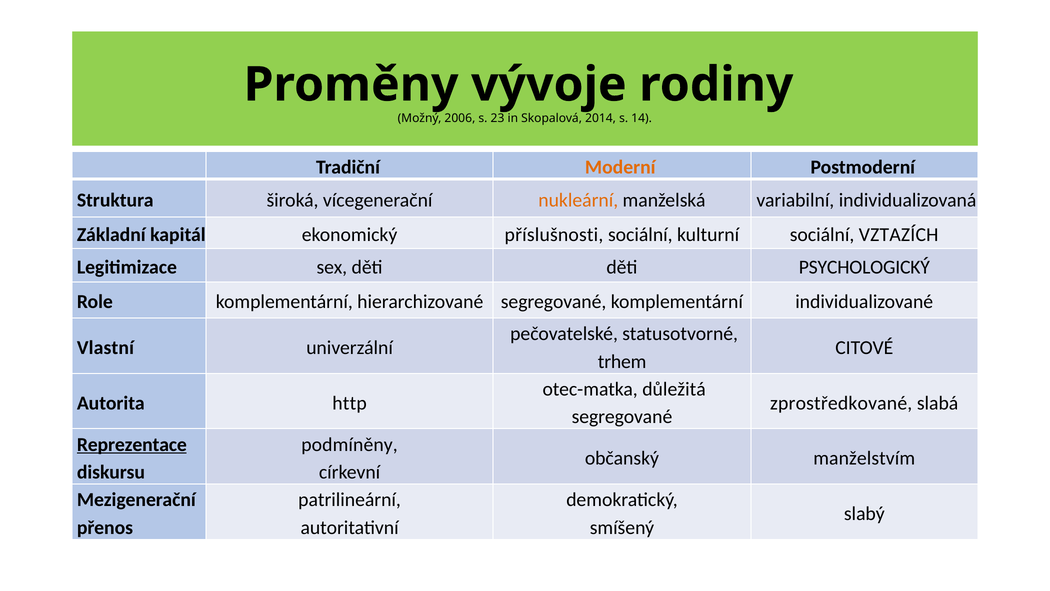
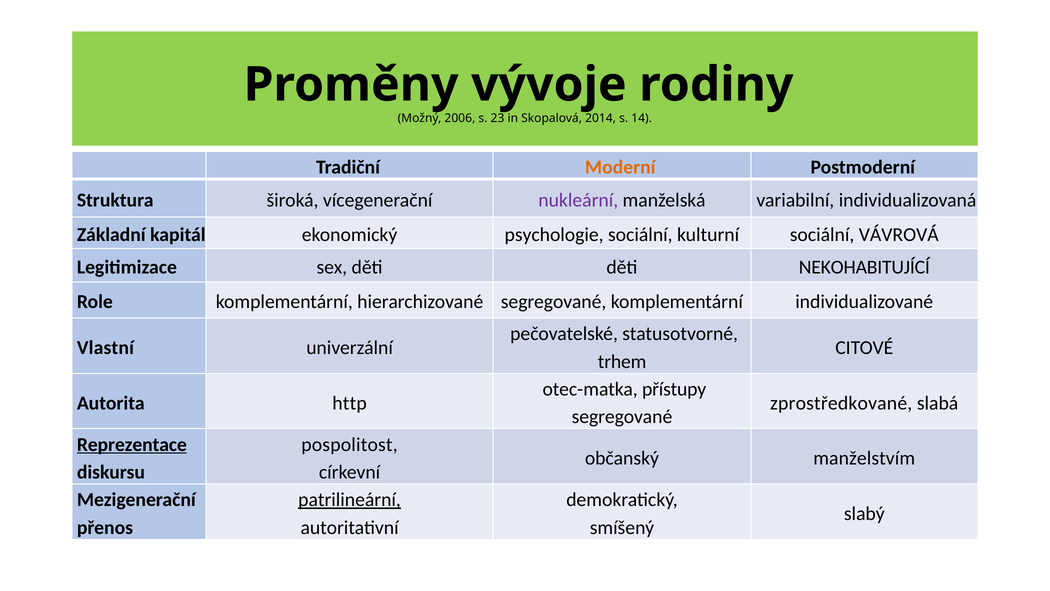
nukleární colour: orange -> purple
příslušnosti: příslušnosti -> psychologie
VZTAZÍCH: VZTAZÍCH -> VÁVROVÁ
PSYCHOLOGICKÝ: PSYCHOLOGICKÝ -> NEKOHABITUJÍCÍ
důležitá: důležitá -> přístupy
podmíněny: podmíněny -> pospolitost
patrilineární underline: none -> present
